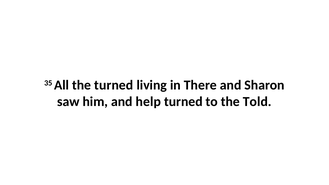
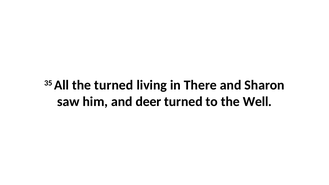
help: help -> deer
Told: Told -> Well
